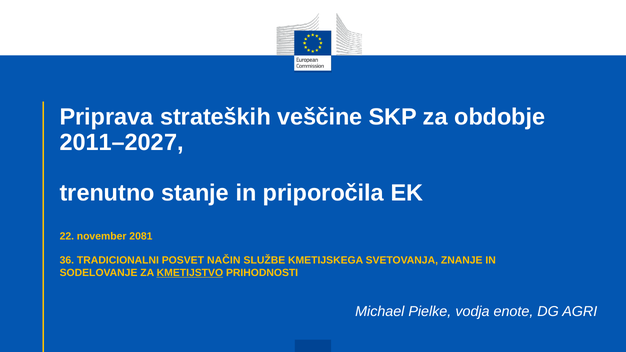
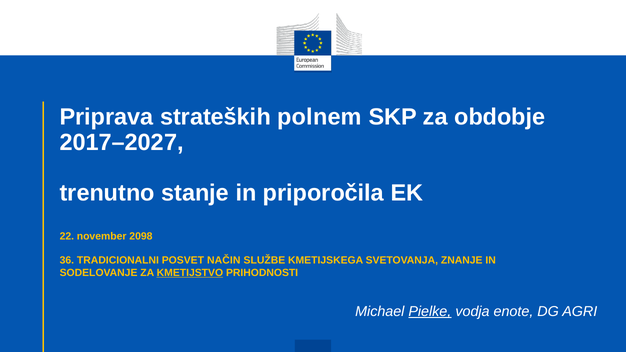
veščine: veščine -> polnem
2011–2027: 2011–2027 -> 2017–2027
2081: 2081 -> 2098
Pielke underline: none -> present
